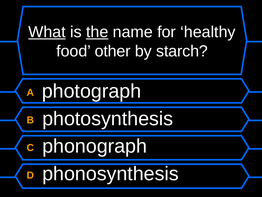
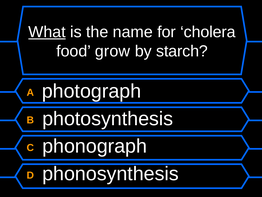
the underline: present -> none
healthy: healthy -> cholera
other: other -> grow
